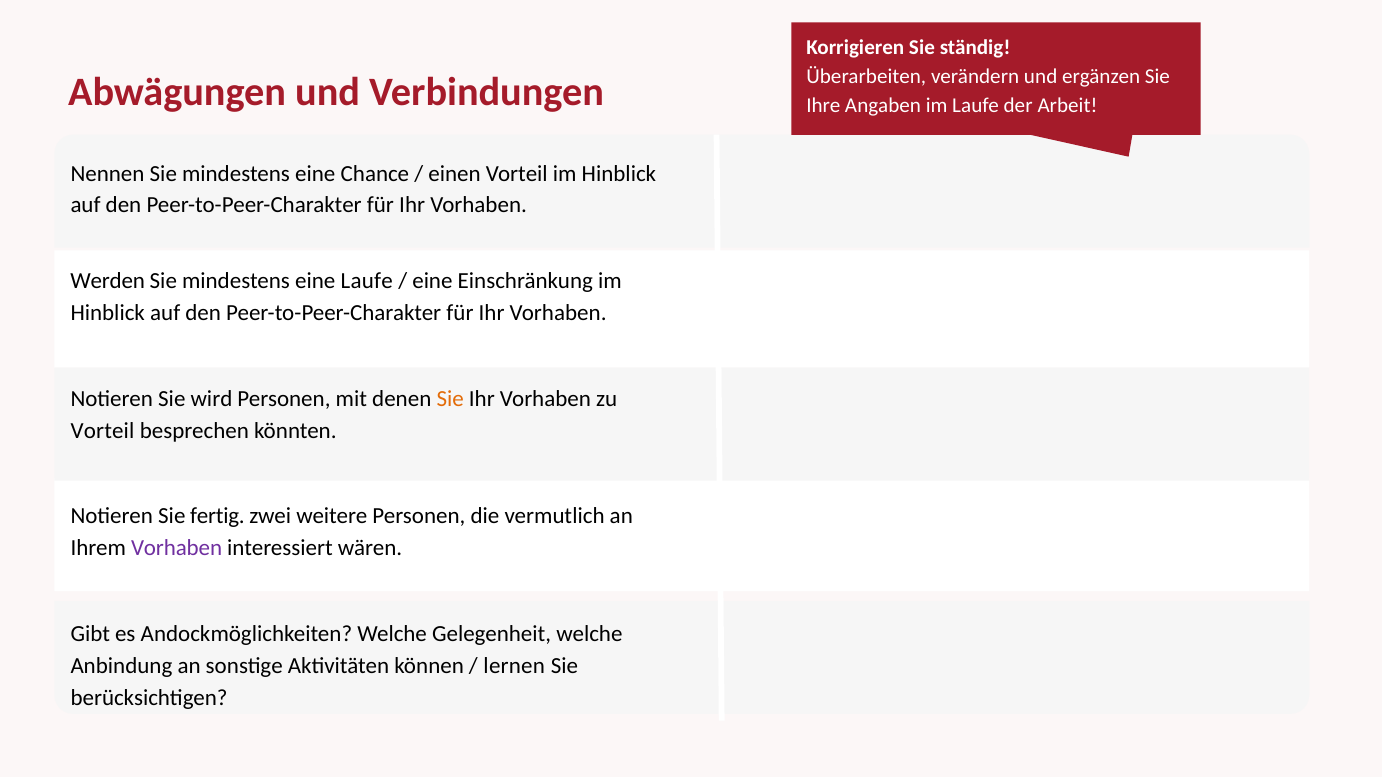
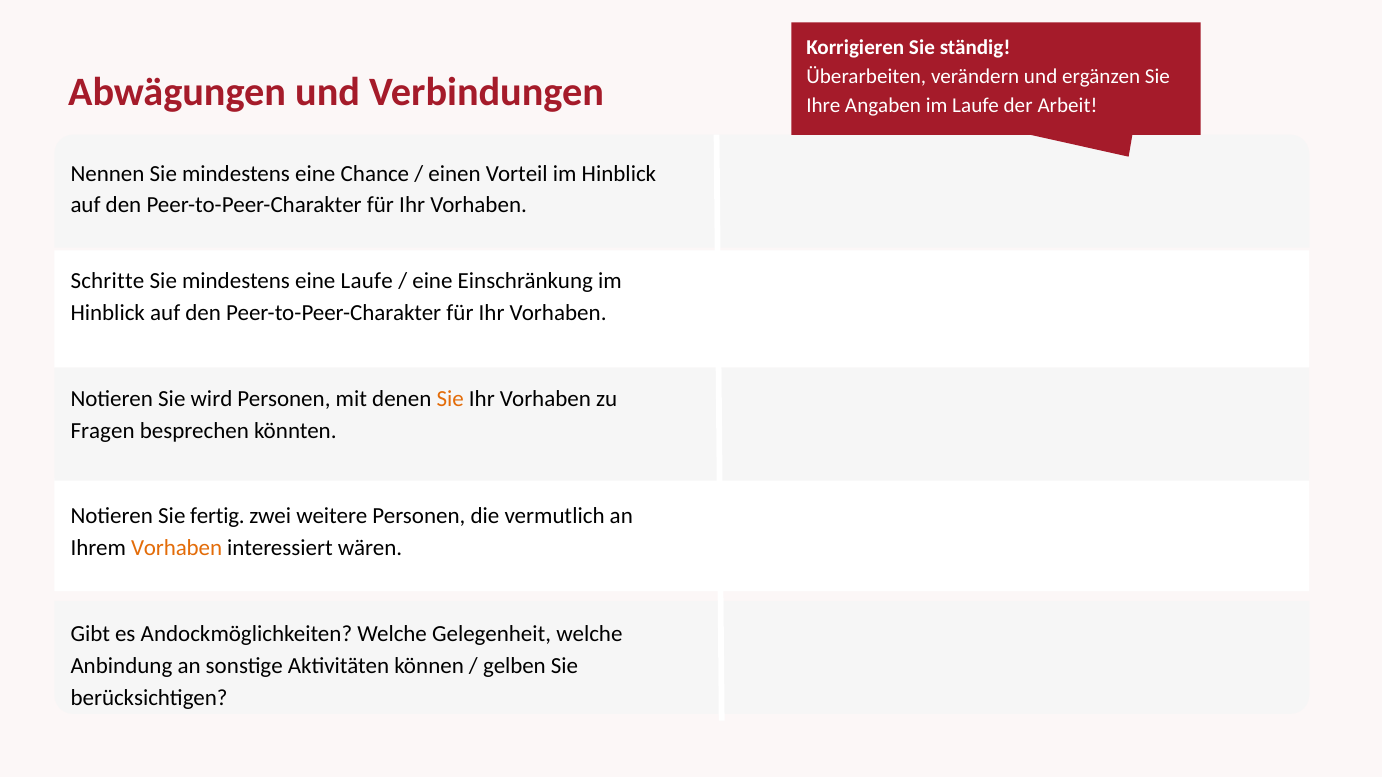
Werden: Werden -> Schritte
Vorteil at (103, 431): Vorteil -> Fragen
Vorhaben at (177, 548) colour: purple -> orange
lernen: lernen -> gelben
